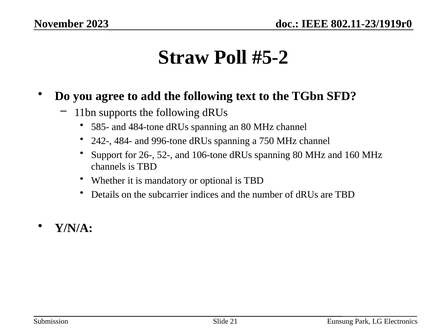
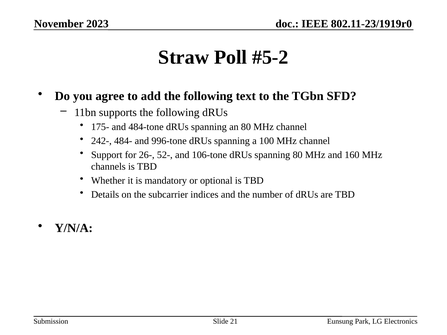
585-: 585- -> 175-
750: 750 -> 100
